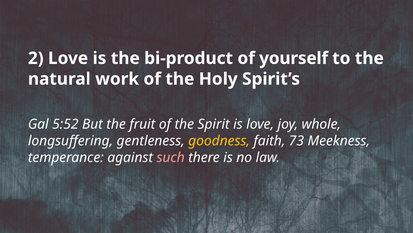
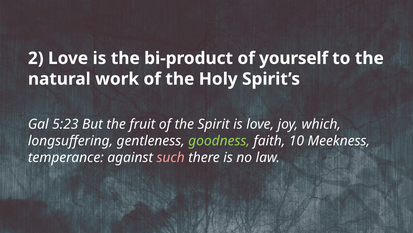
5:52: 5:52 -> 5:23
whole: whole -> which
goodness colour: yellow -> light green
73: 73 -> 10
